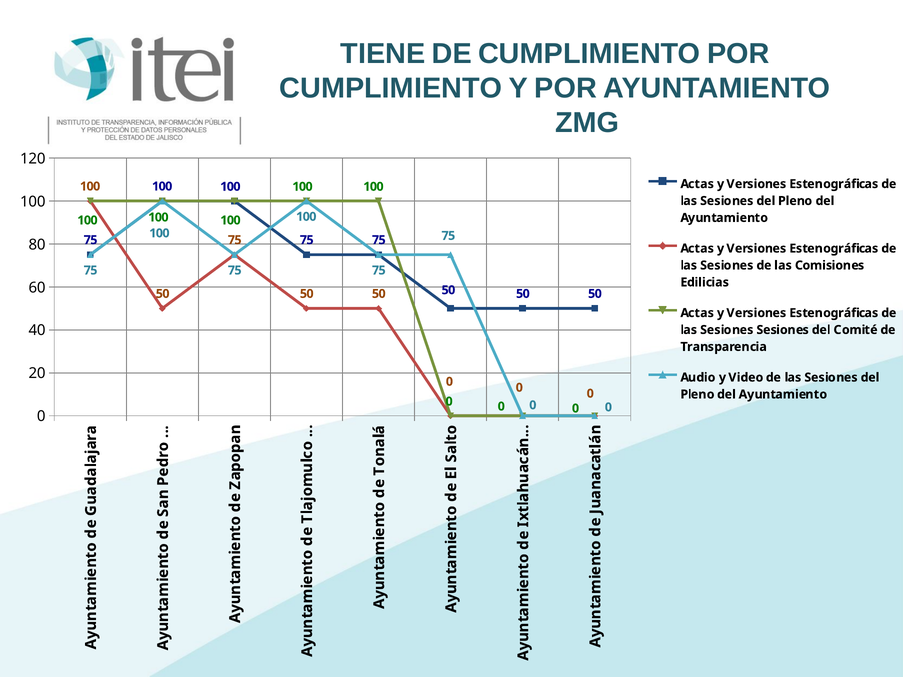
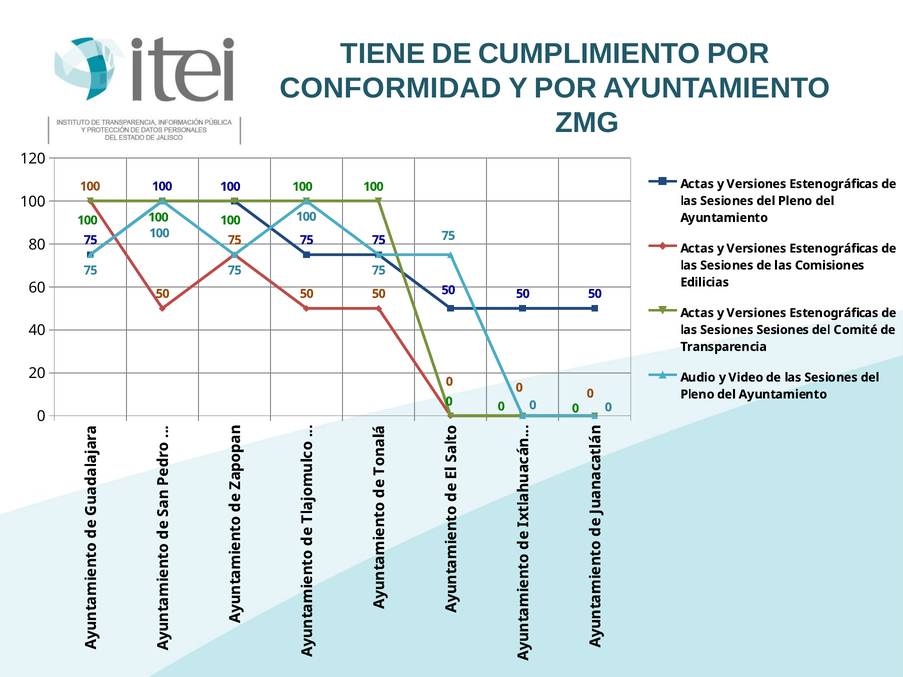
CUMPLIMIENTO at (391, 88): CUMPLIMIENTO -> CONFORMIDAD
